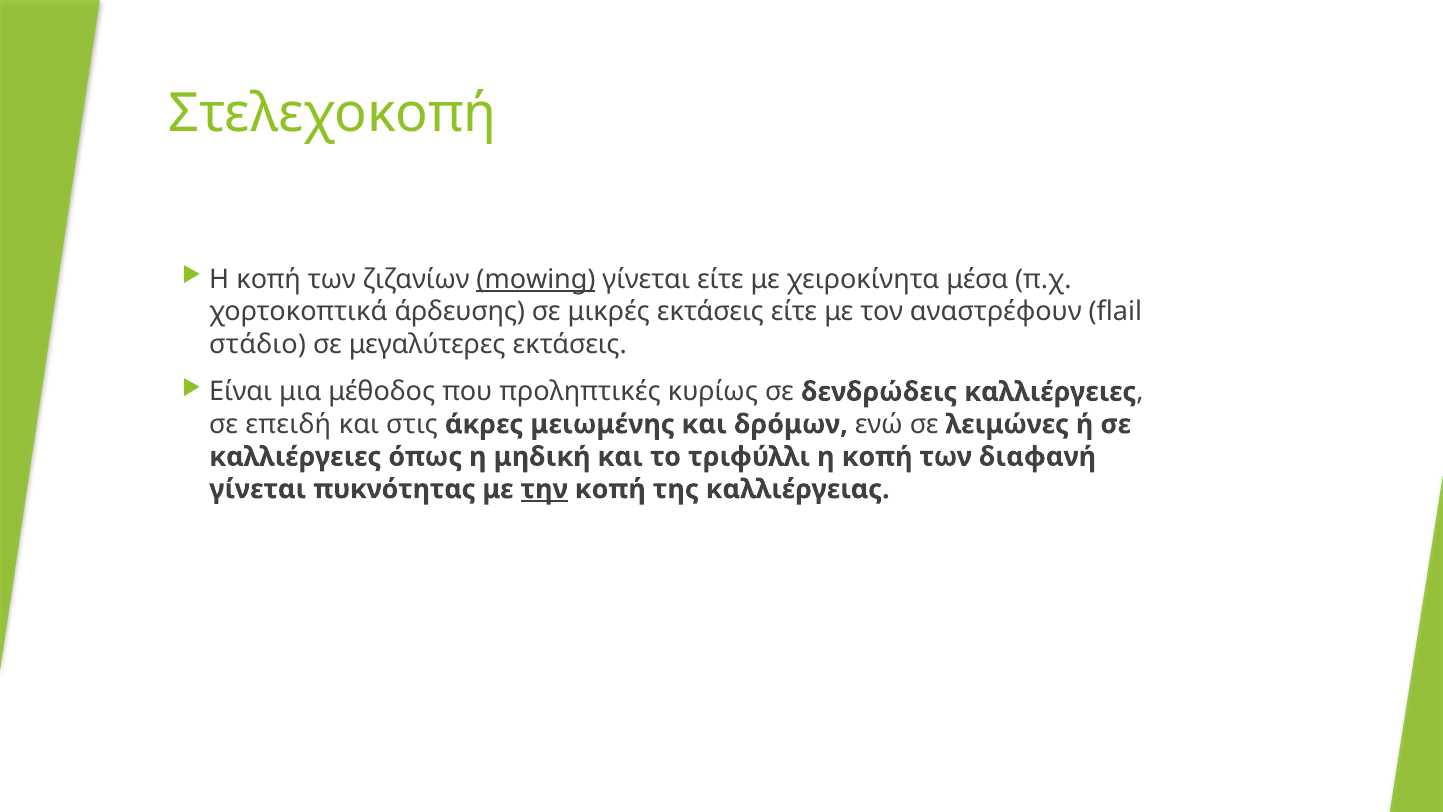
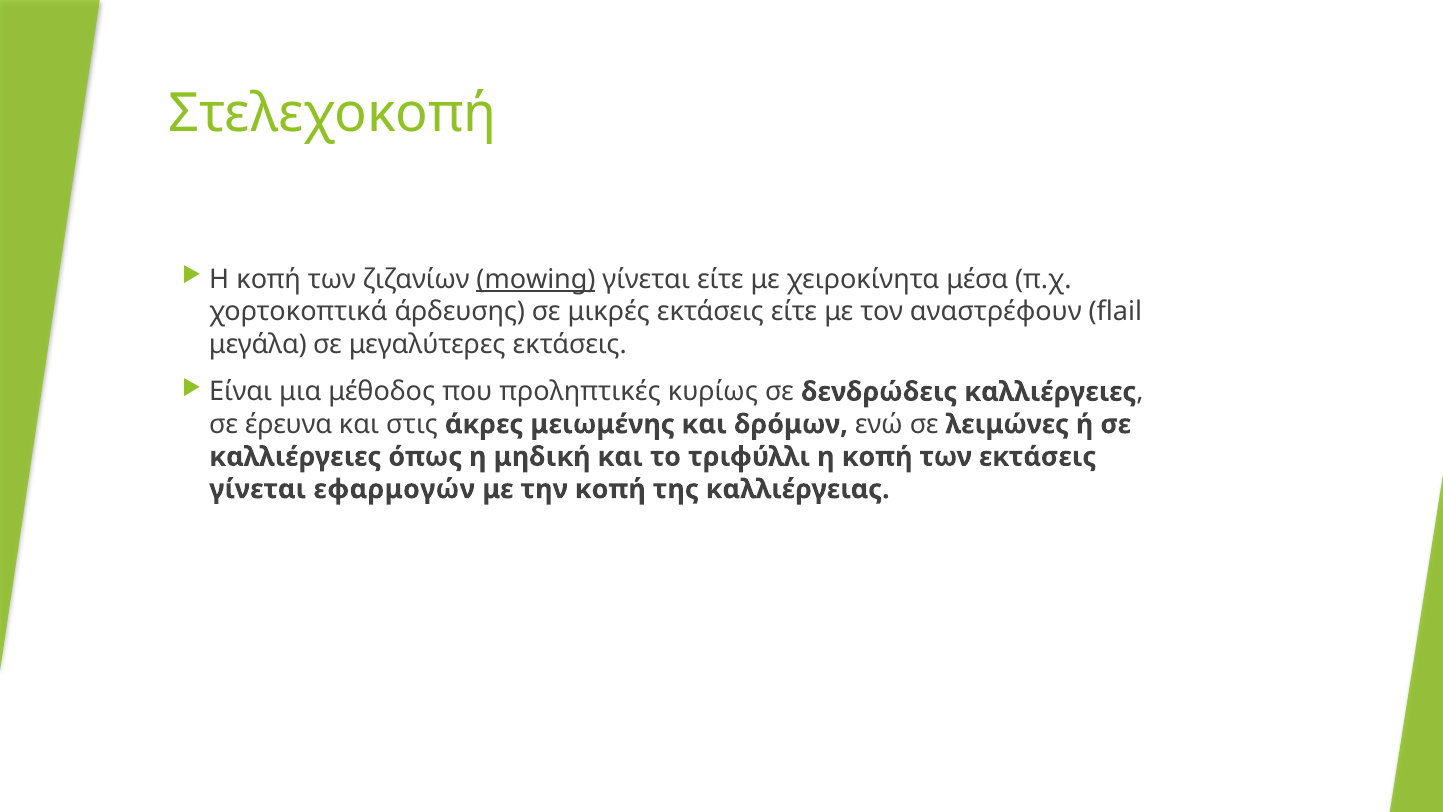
στάδιο: στάδιο -> μεγάλα
επειδή: επειδή -> έρευνα
των διαφανή: διαφανή -> εκτάσεις
πυκνότητας: πυκνότητας -> εφαρμογών
την underline: present -> none
